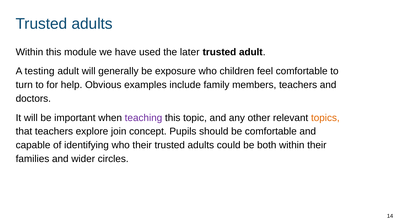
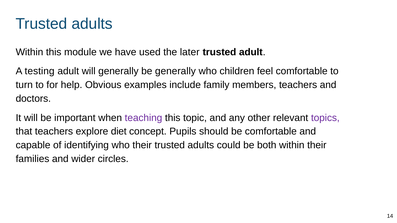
be exposure: exposure -> generally
topics colour: orange -> purple
join: join -> diet
